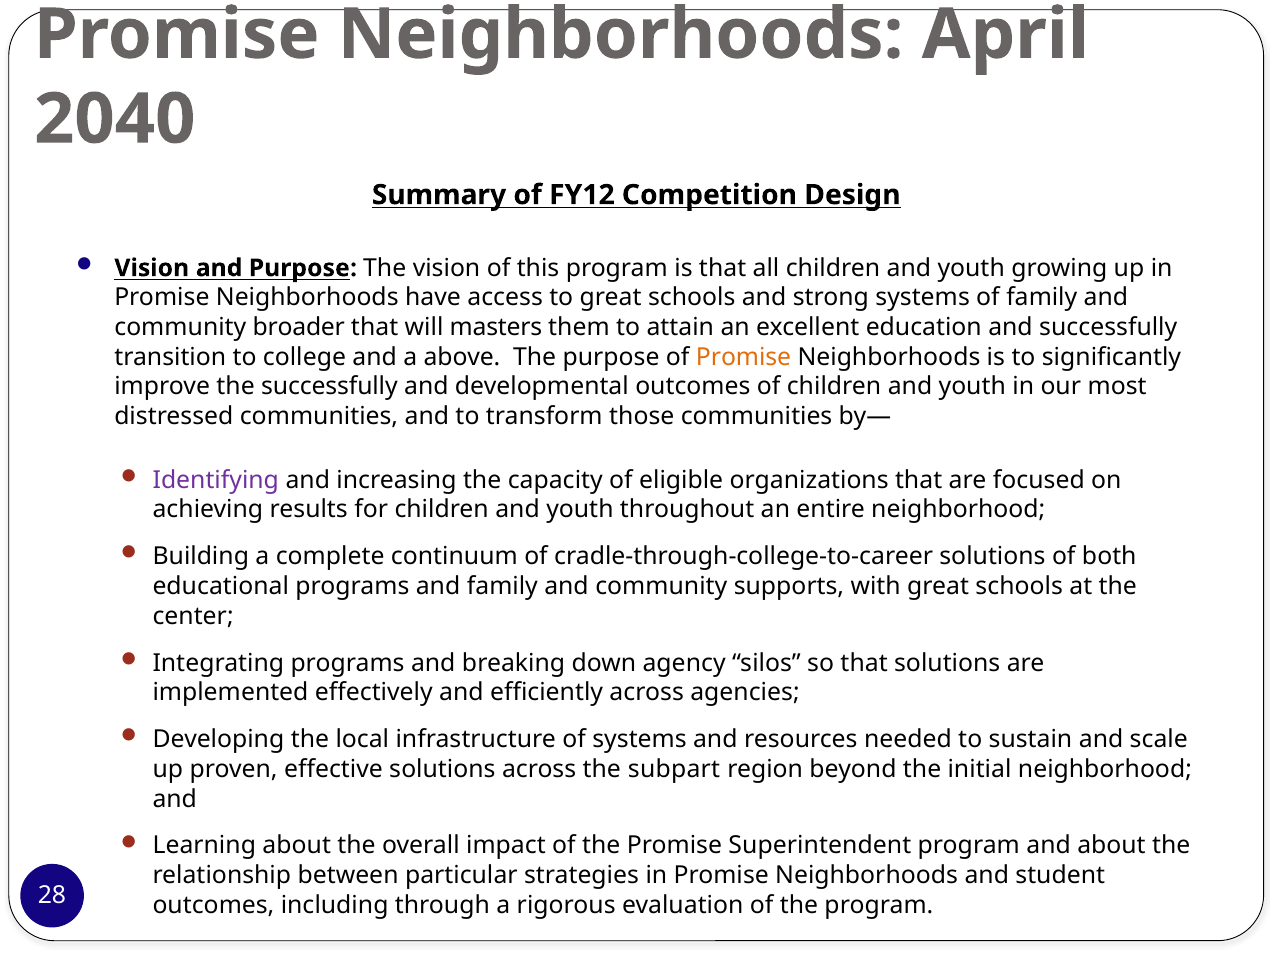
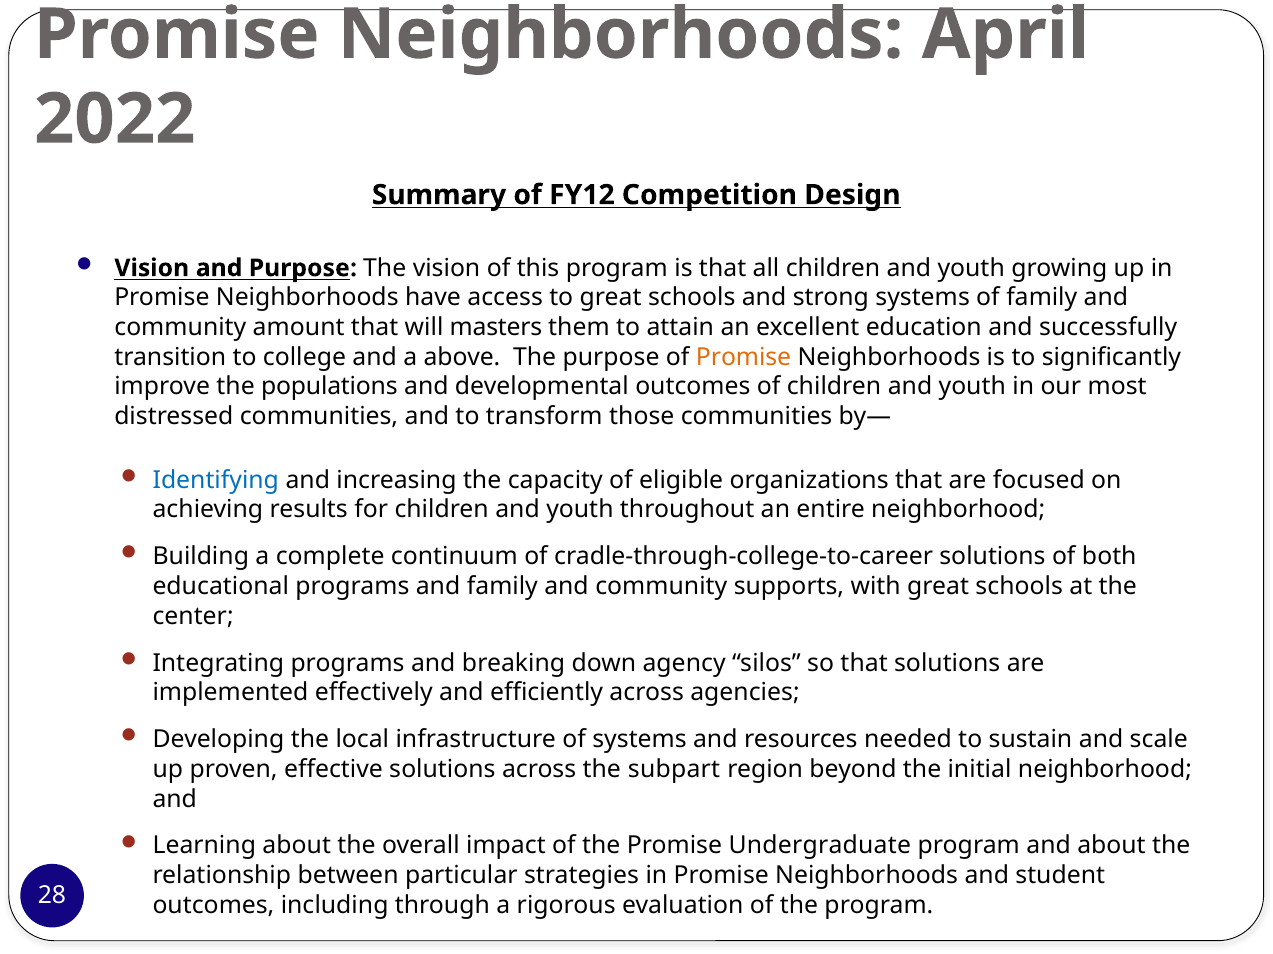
2040: 2040 -> 2022
broader: broader -> amount
the successfully: successfully -> populations
Identifying colour: purple -> blue
Superintendent: Superintendent -> Undergraduate
